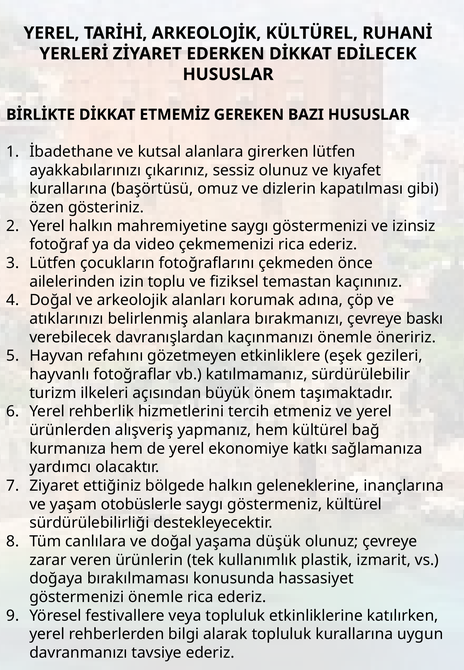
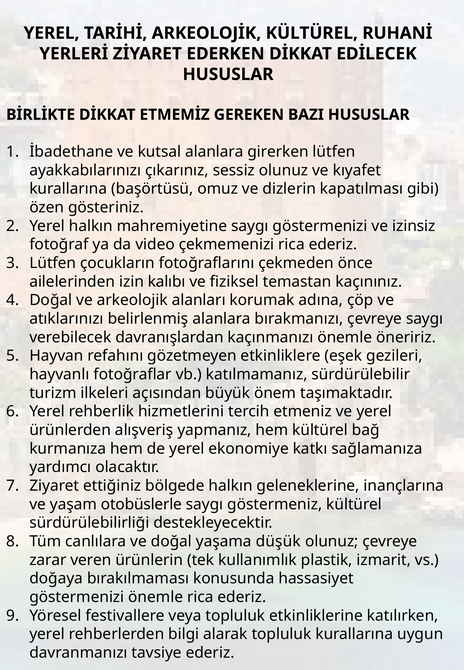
toplu: toplu -> kalıbı
çevreye baskı: baskı -> saygı
